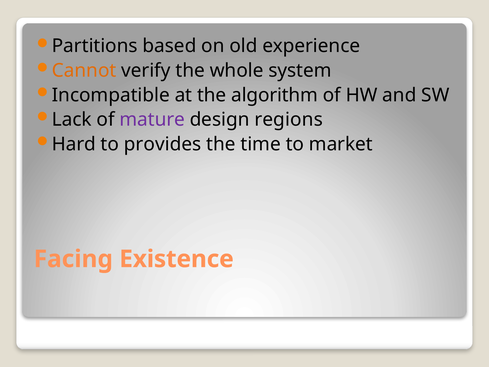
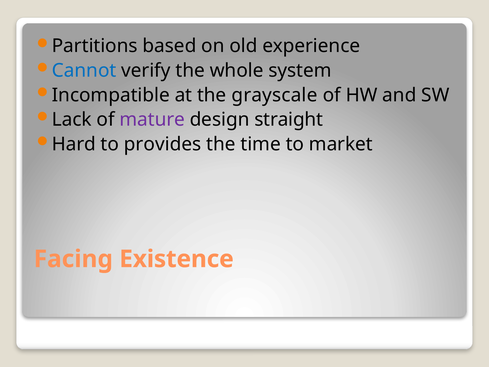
Cannot colour: orange -> blue
algorithm: algorithm -> grayscale
regions: regions -> straight
